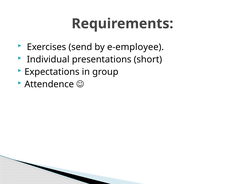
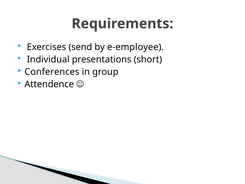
Expectations: Expectations -> Conferences
